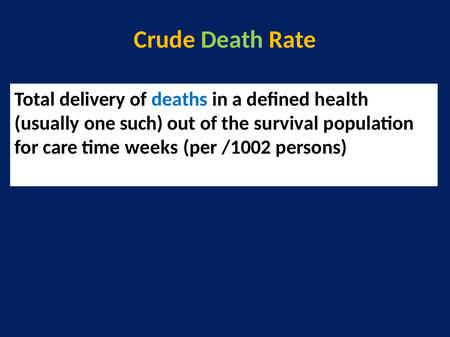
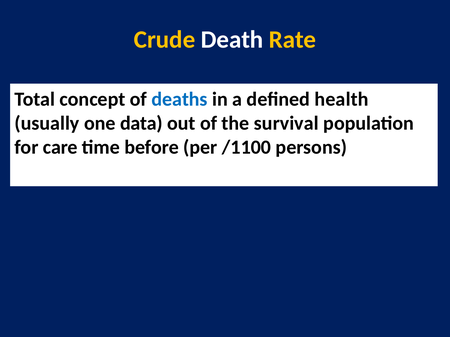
Death colour: light green -> white
delivery: delivery -> concept
such: such -> data
weeks: weeks -> before
/1002: /1002 -> /1100
